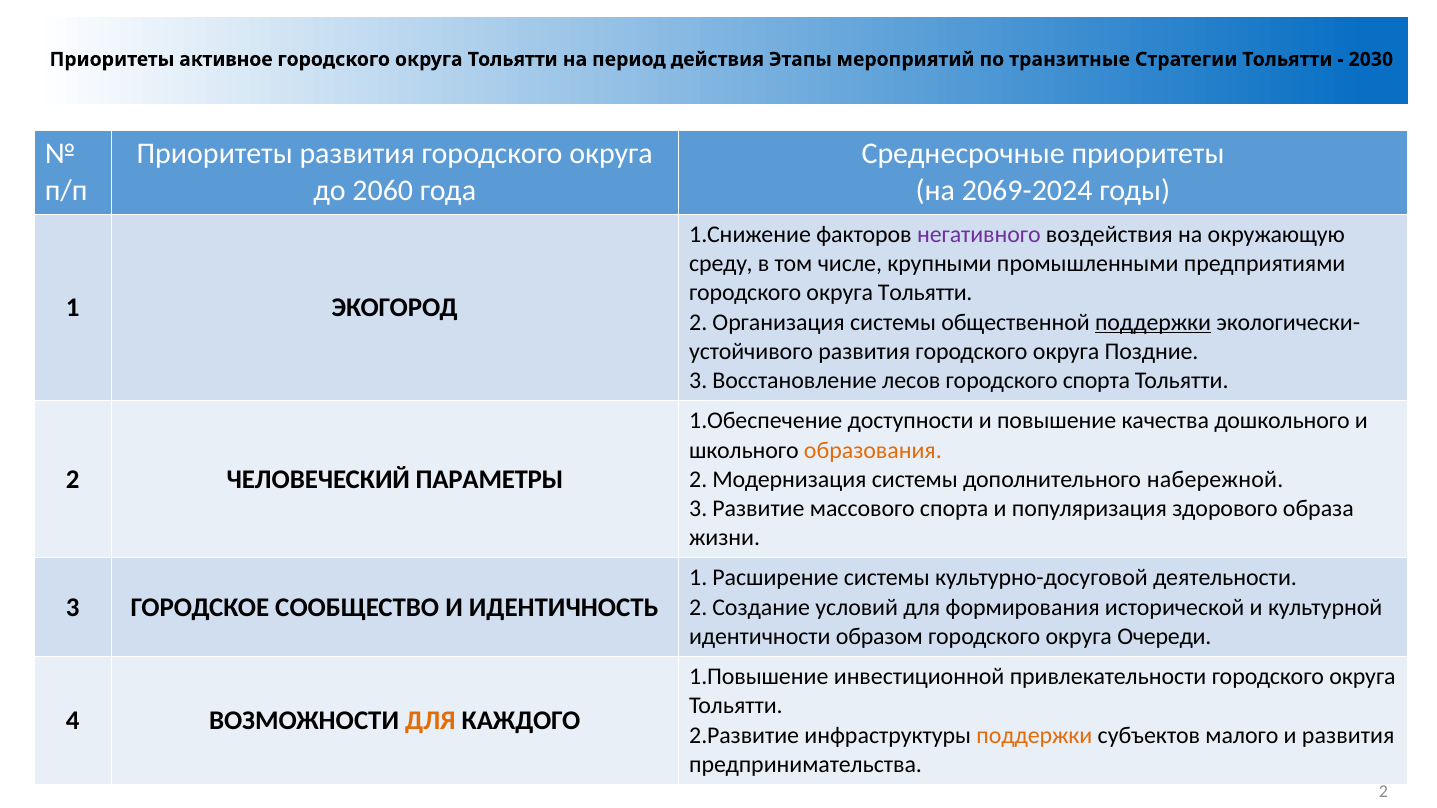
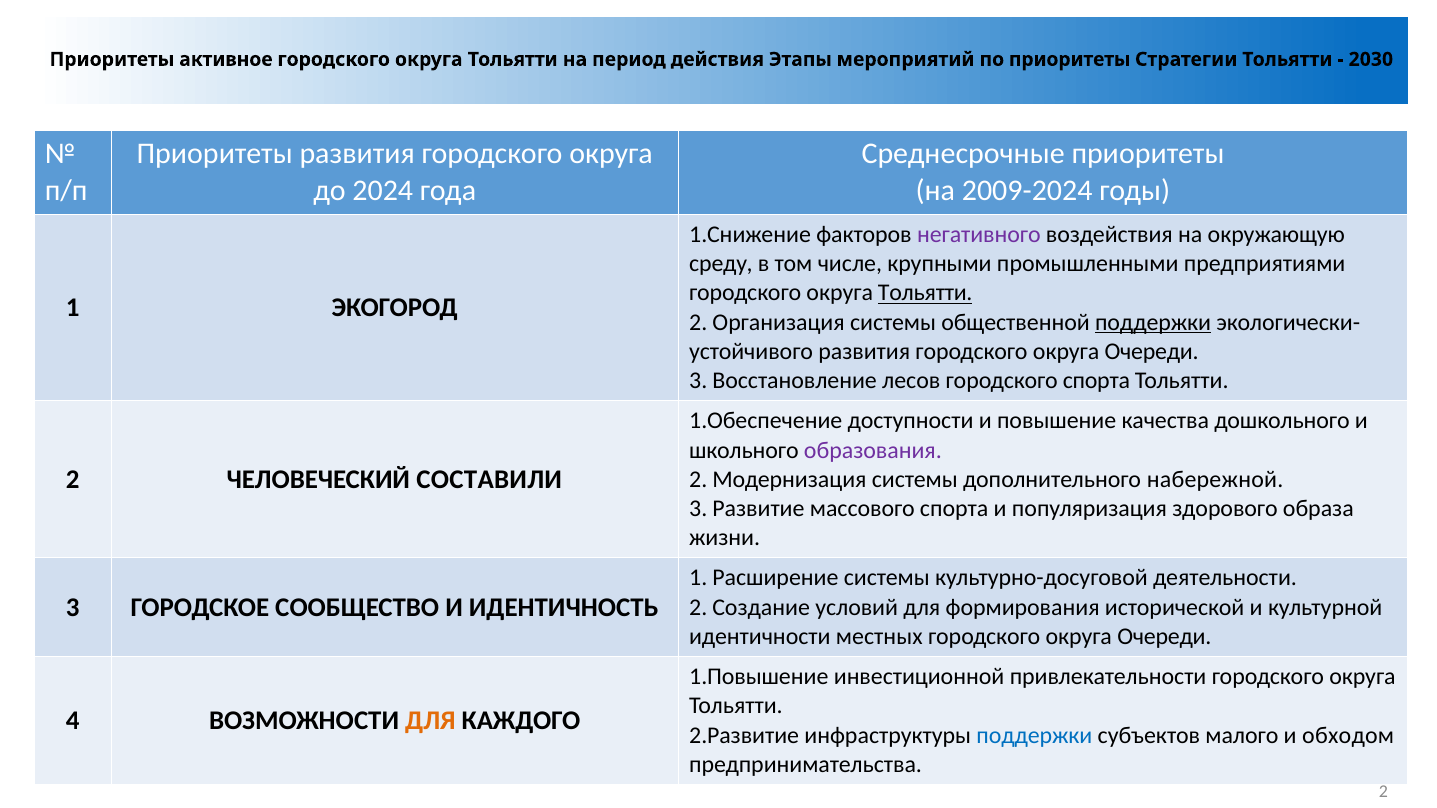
по транзитные: транзитные -> приоритеты
2060: 2060 -> 2024
2069-2024: 2069-2024 -> 2009-2024
Тольятти at (925, 293) underline: none -> present
развития городского округа Поздние: Поздние -> Очереди
образования colour: orange -> purple
ПАРАМЕТРЫ: ПАРАМЕТРЫ -> СОСТАВИЛИ
образом: образом -> местных
поддержки at (1034, 735) colour: orange -> blue
и развития: развития -> обходом
